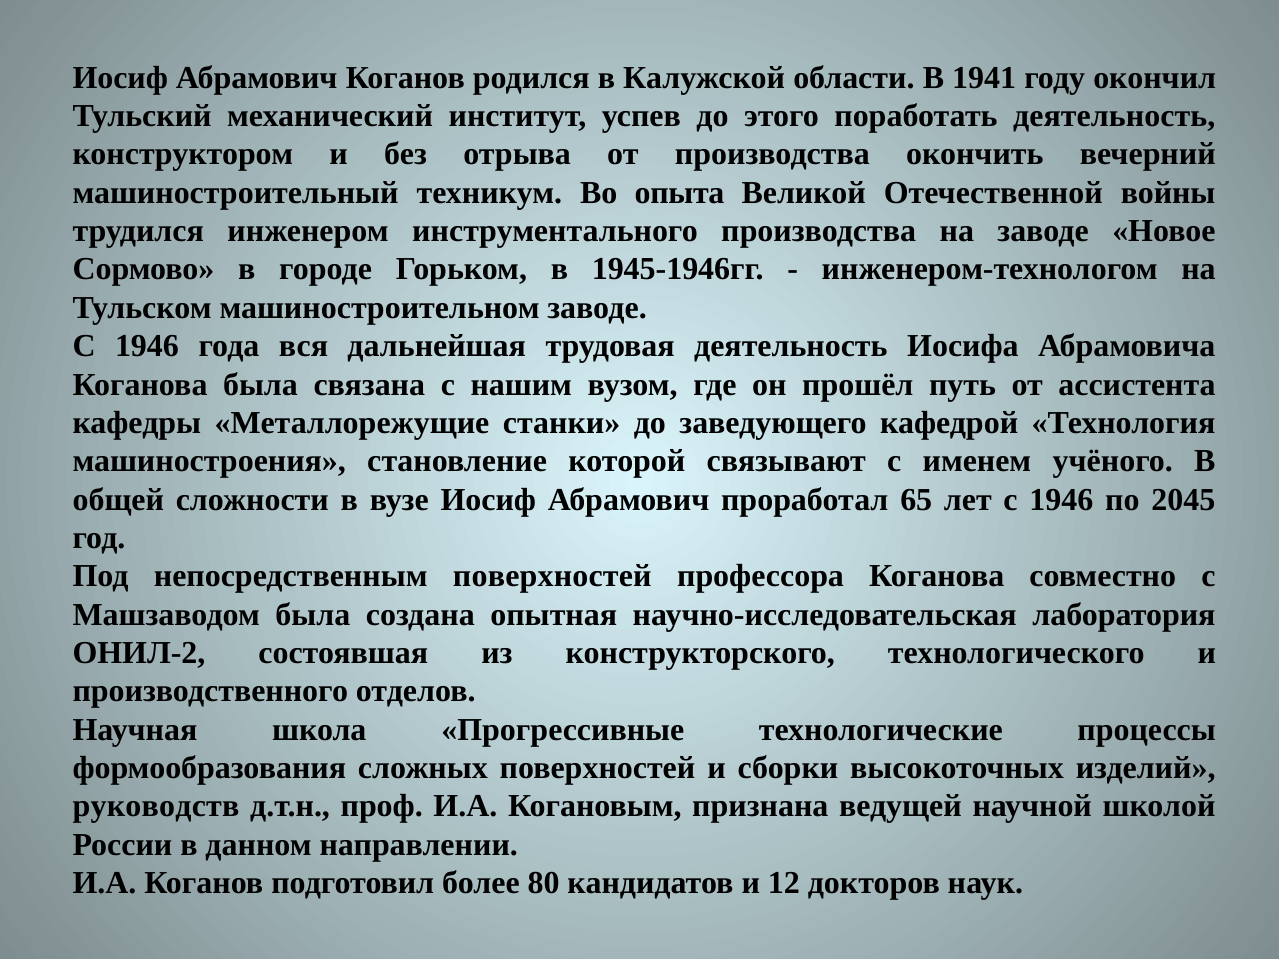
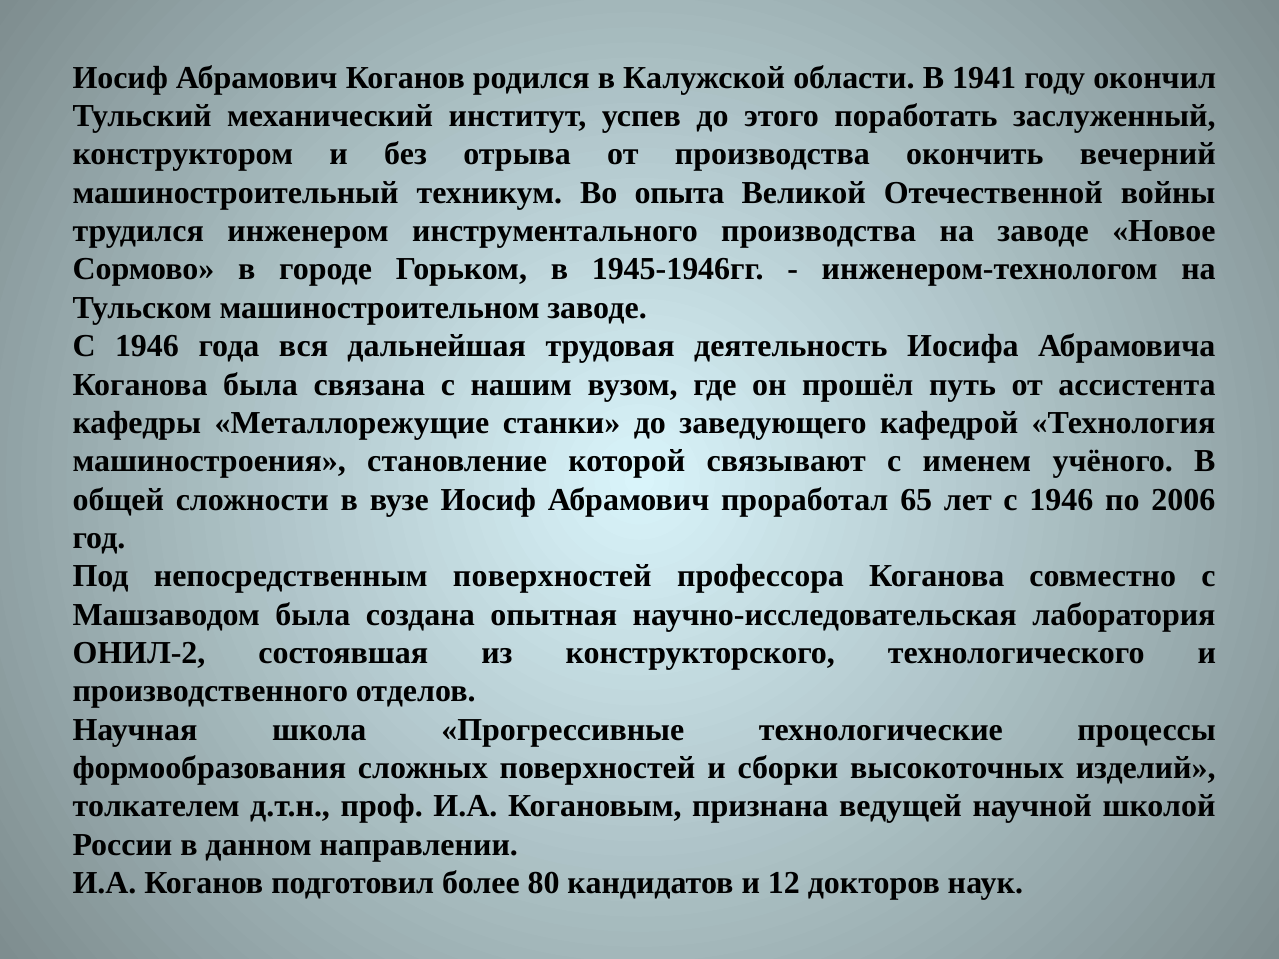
поработать деятельность: деятельность -> заслуженный
2045: 2045 -> 2006
руководств: руководств -> толкателем
